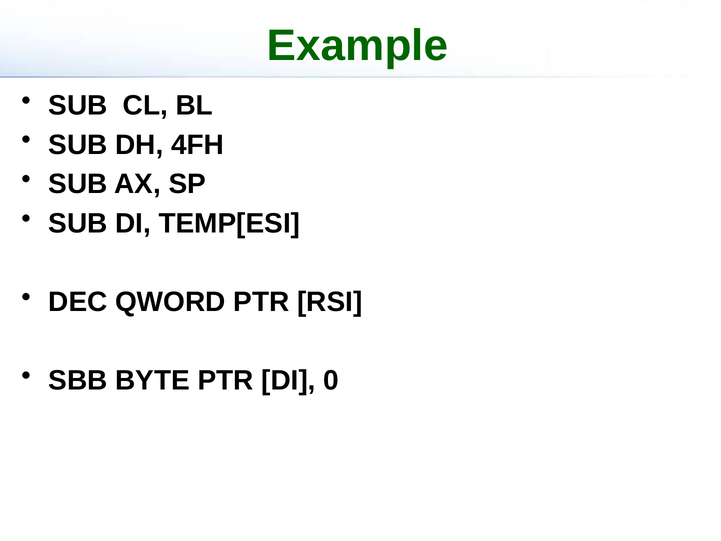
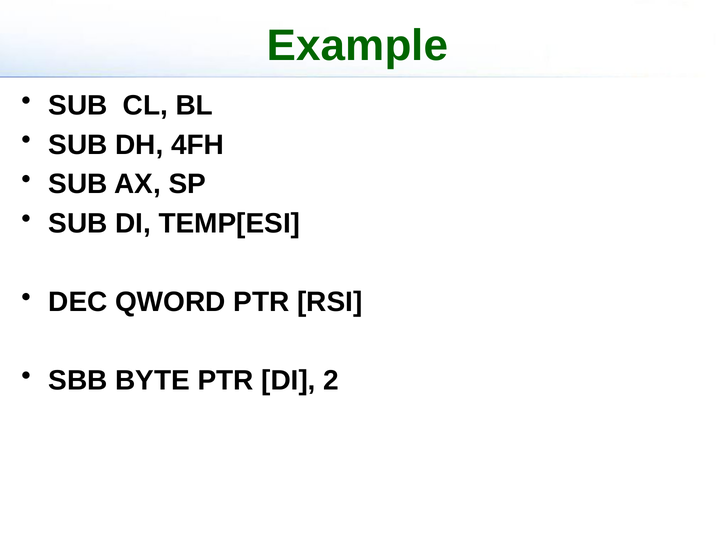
0: 0 -> 2
